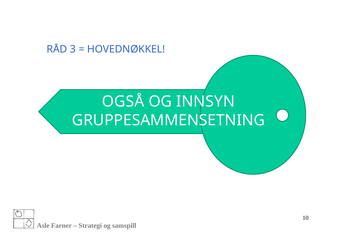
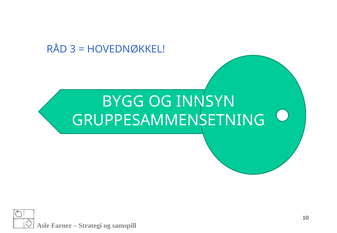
OGSÅ: OGSÅ -> BYGG
